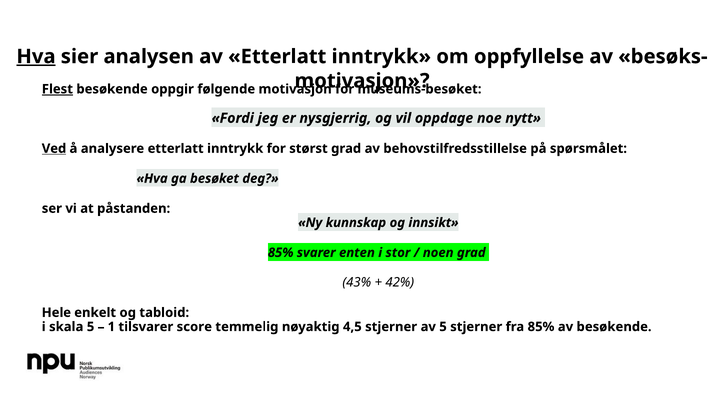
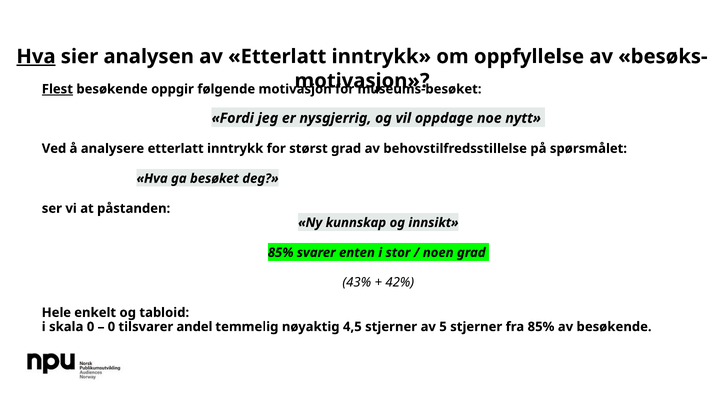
Ved underline: present -> none
skala 5: 5 -> 0
1 at (111, 327): 1 -> 0
score: score -> andel
